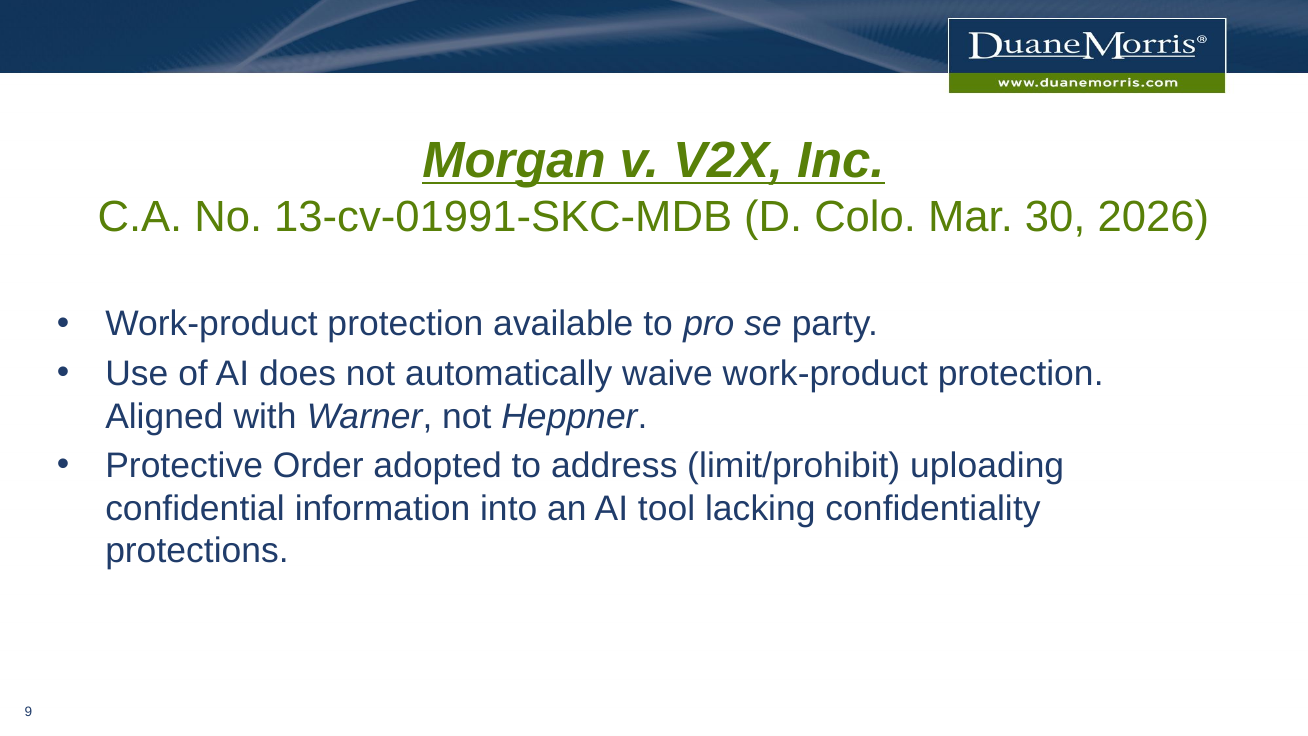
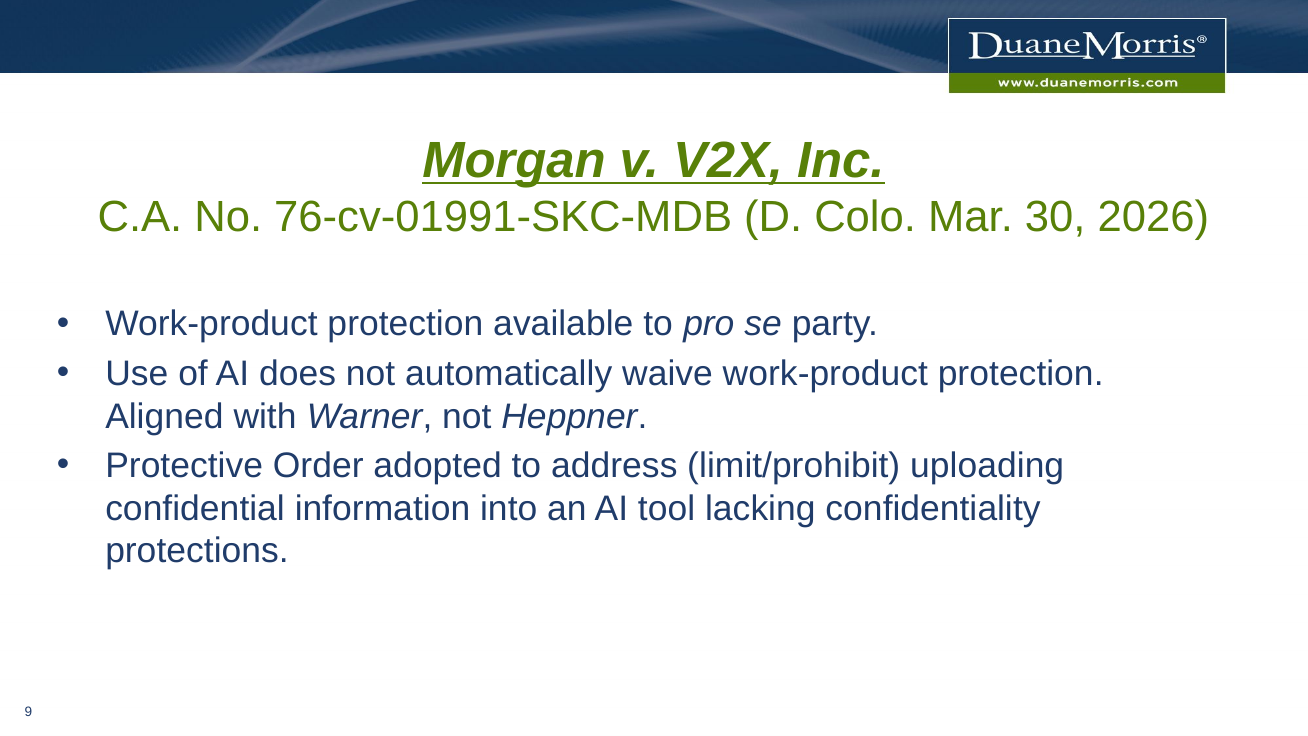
13-cv-01991-SKC-MDB: 13-cv-01991-SKC-MDB -> 76-cv-01991-SKC-MDB
